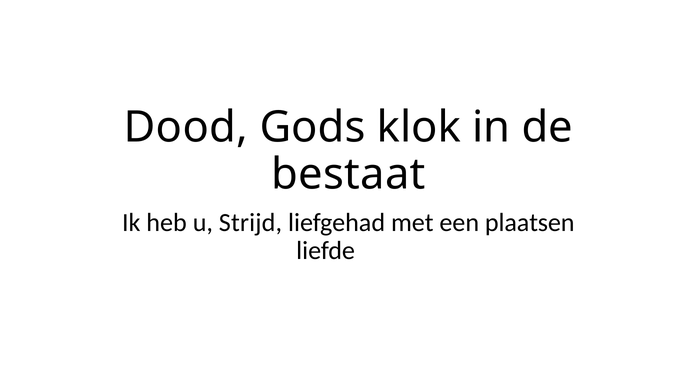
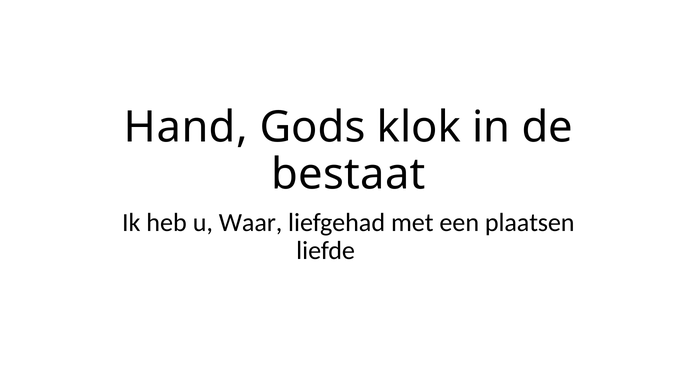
Dood: Dood -> Hand
Strijd: Strijd -> Waar
